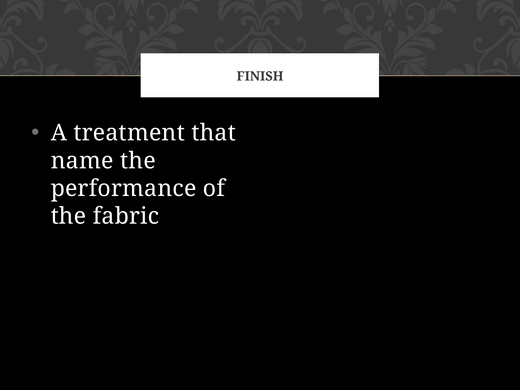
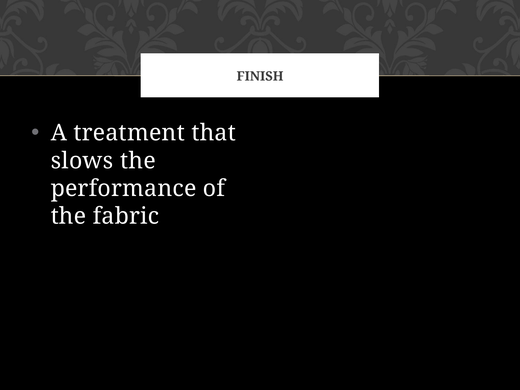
name: name -> slows
